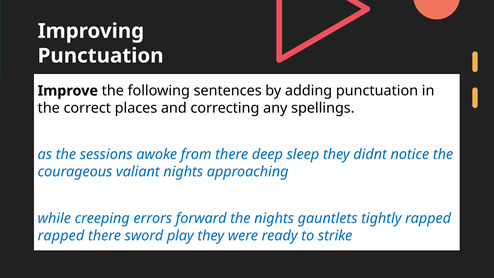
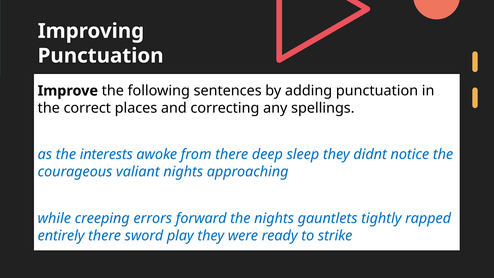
sessions: sessions -> interests
rapped at (61, 235): rapped -> entirely
